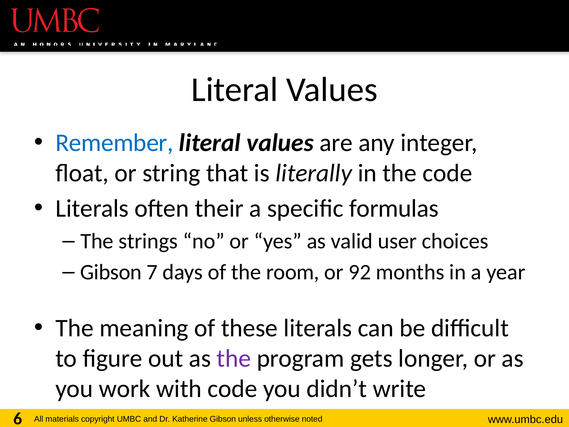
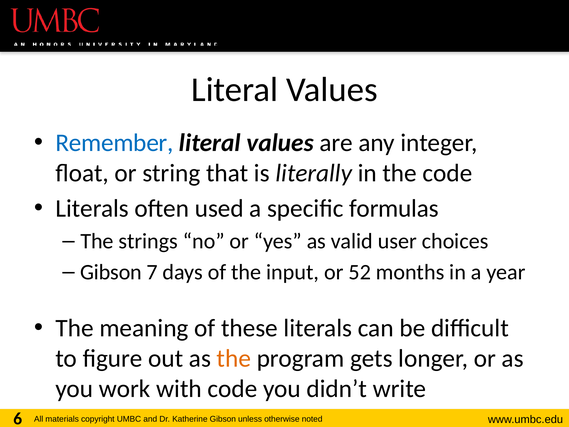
their: their -> used
room: room -> input
92: 92 -> 52
the at (234, 358) colour: purple -> orange
